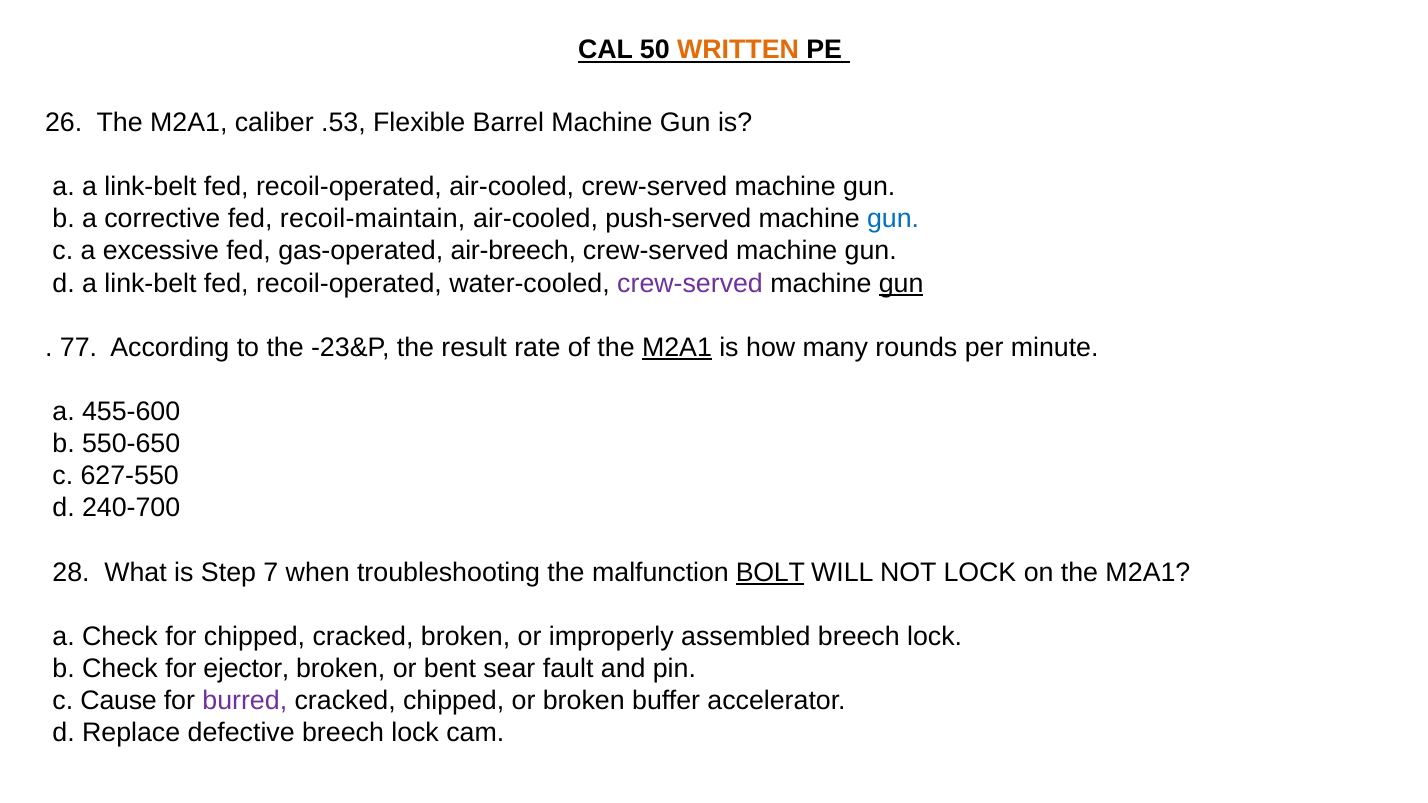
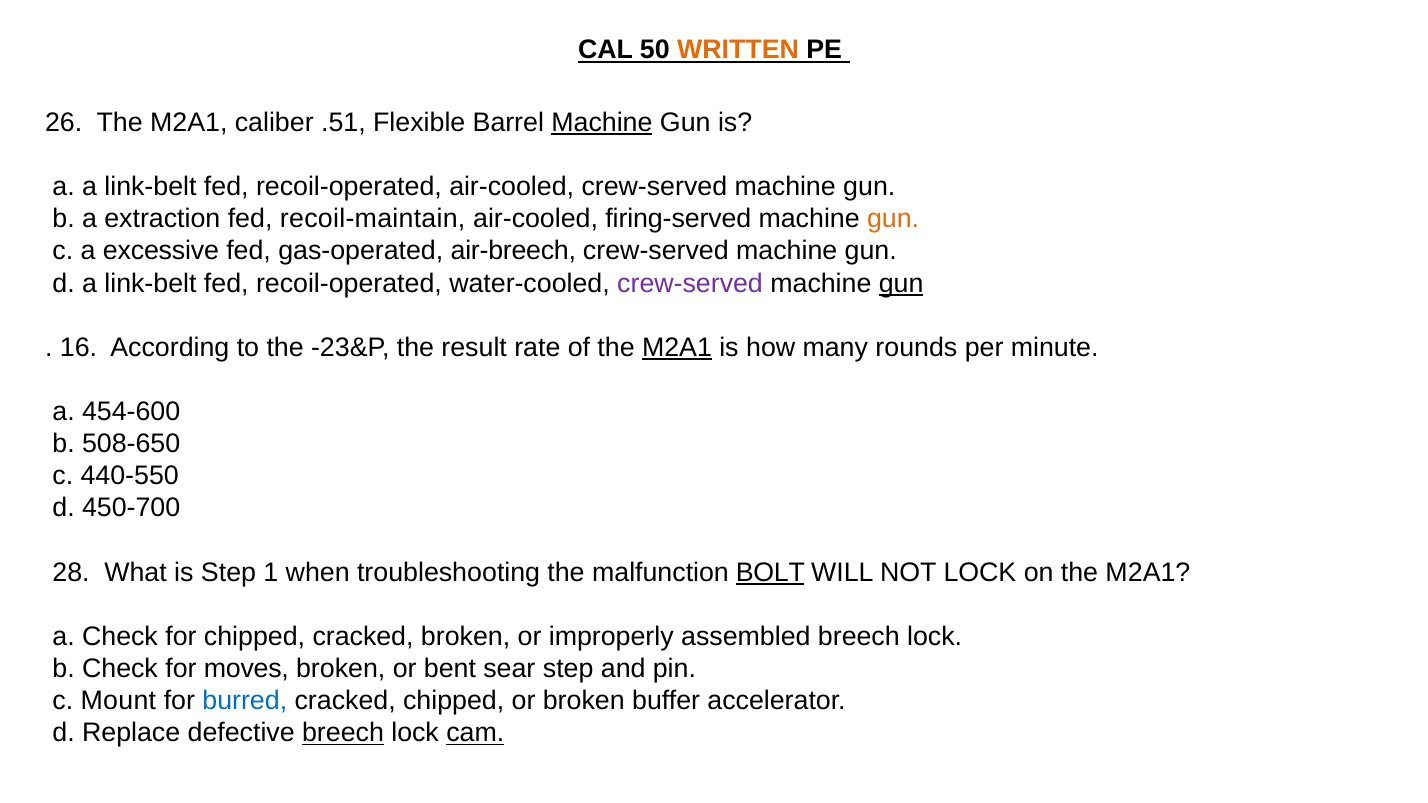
.53: .53 -> .51
Machine at (602, 123) underline: none -> present
corrective: corrective -> extraction
push-served: push-served -> firing-served
gun at (893, 219) colour: blue -> orange
77: 77 -> 16
455-600: 455-600 -> 454-600
550-650: 550-650 -> 508-650
627-550: 627-550 -> 440-550
240-700: 240-700 -> 450-700
7: 7 -> 1
ejector: ejector -> moves
sear fault: fault -> step
Cause: Cause -> Mount
burred colour: purple -> blue
breech at (343, 733) underline: none -> present
cam underline: none -> present
